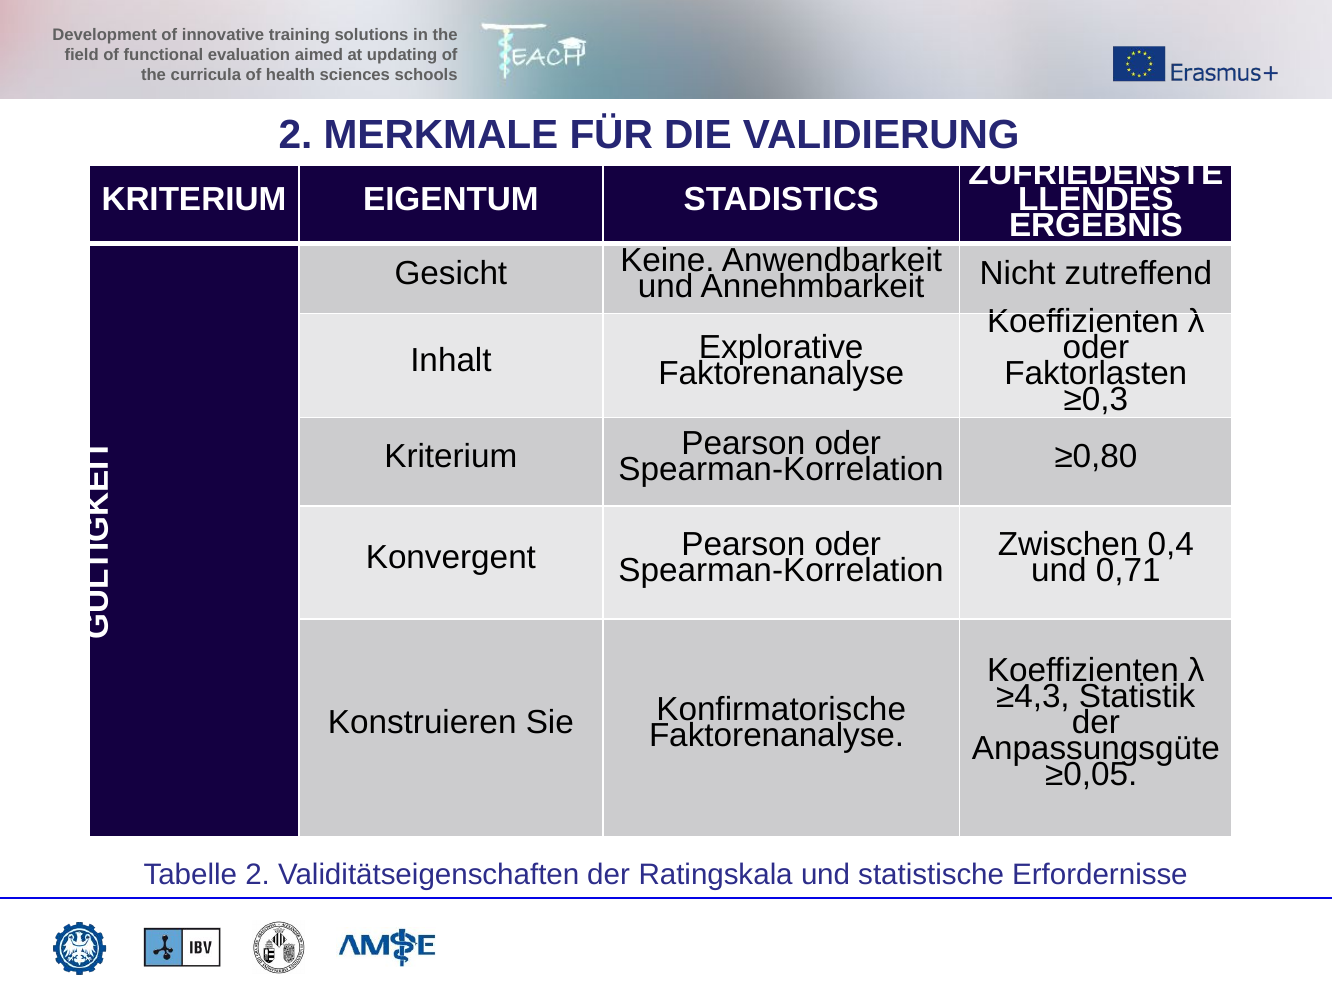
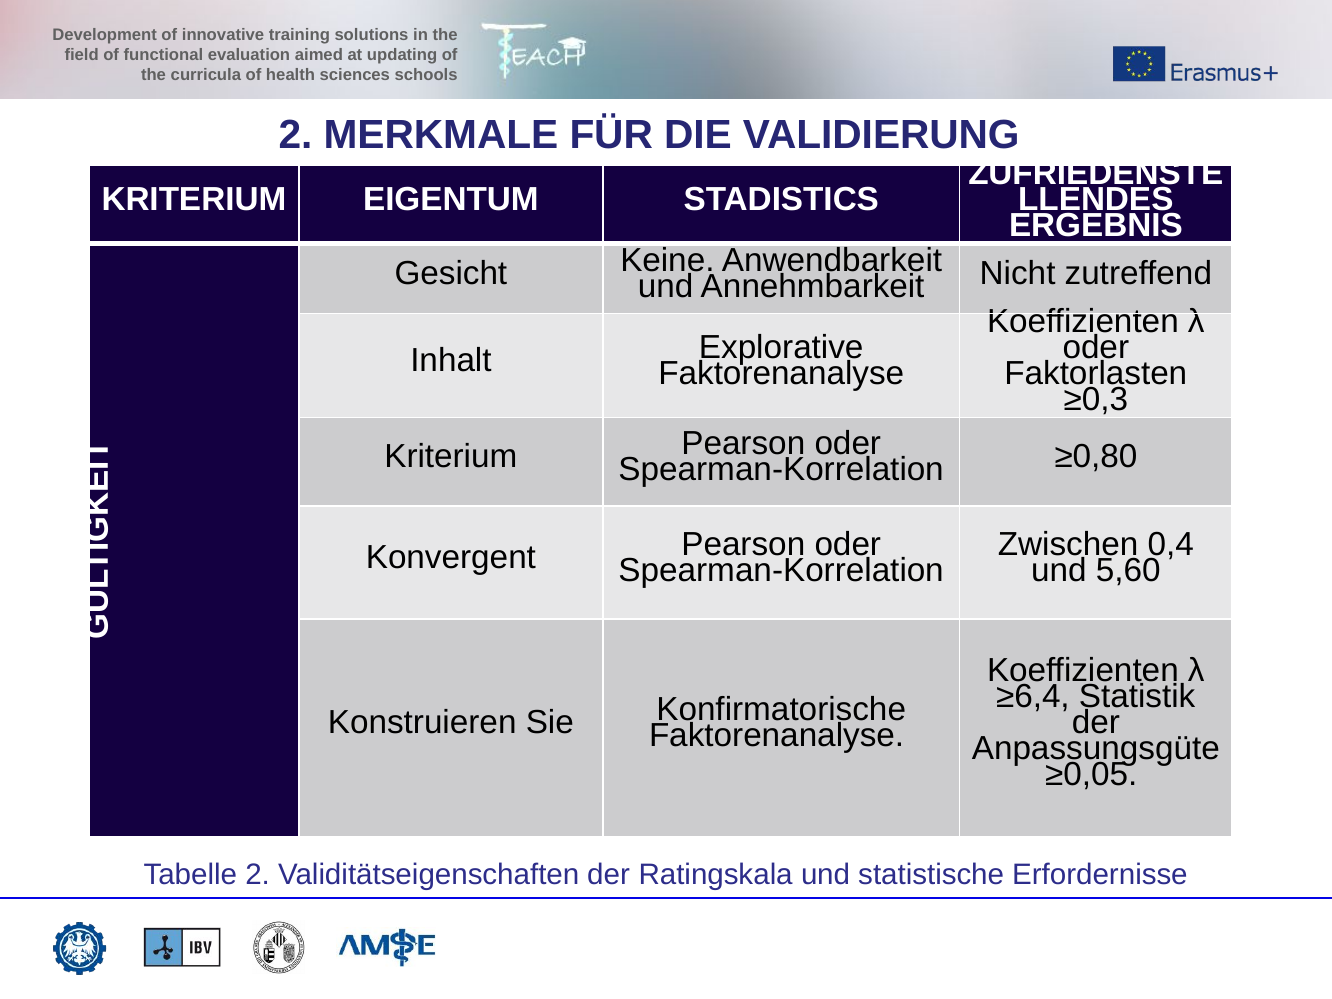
0,71: 0,71 -> 5,60
≥4,3: ≥4,3 -> ≥6,4
